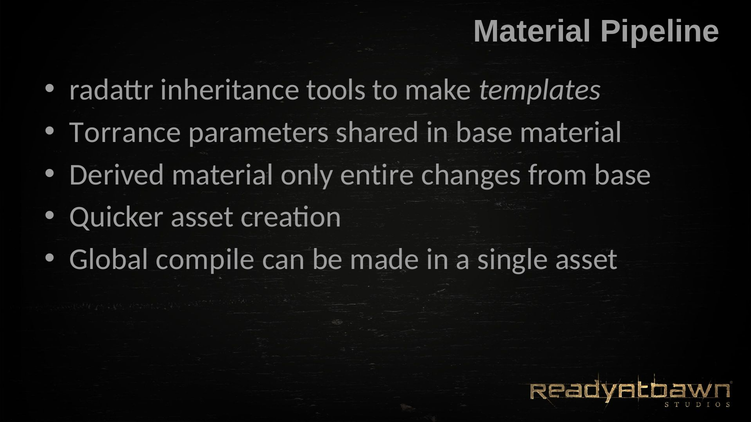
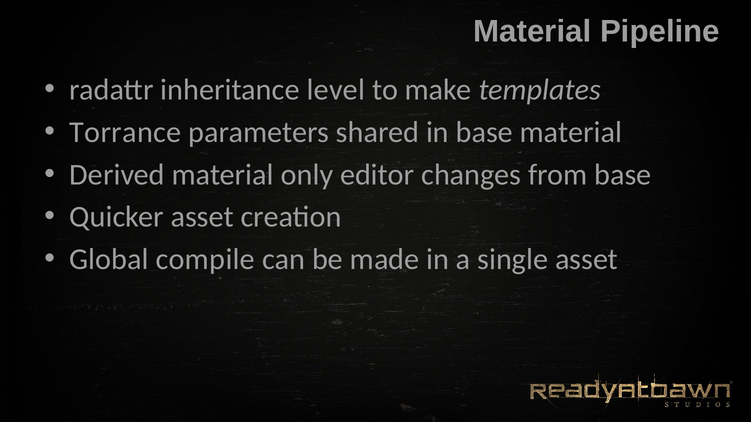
tools: tools -> level
entire: entire -> editor
